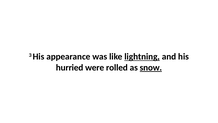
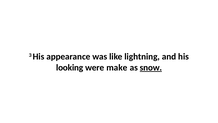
lightning underline: present -> none
hurried: hurried -> looking
rolled: rolled -> make
